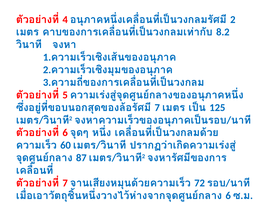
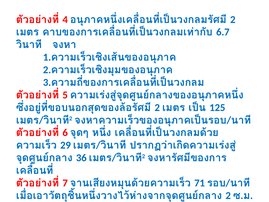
8.2: 8.2 -> 6.7
7 at (157, 107): 7 -> 2
60: 60 -> 29
87: 87 -> 36
72: 72 -> 71
6 at (228, 195): 6 -> 2
